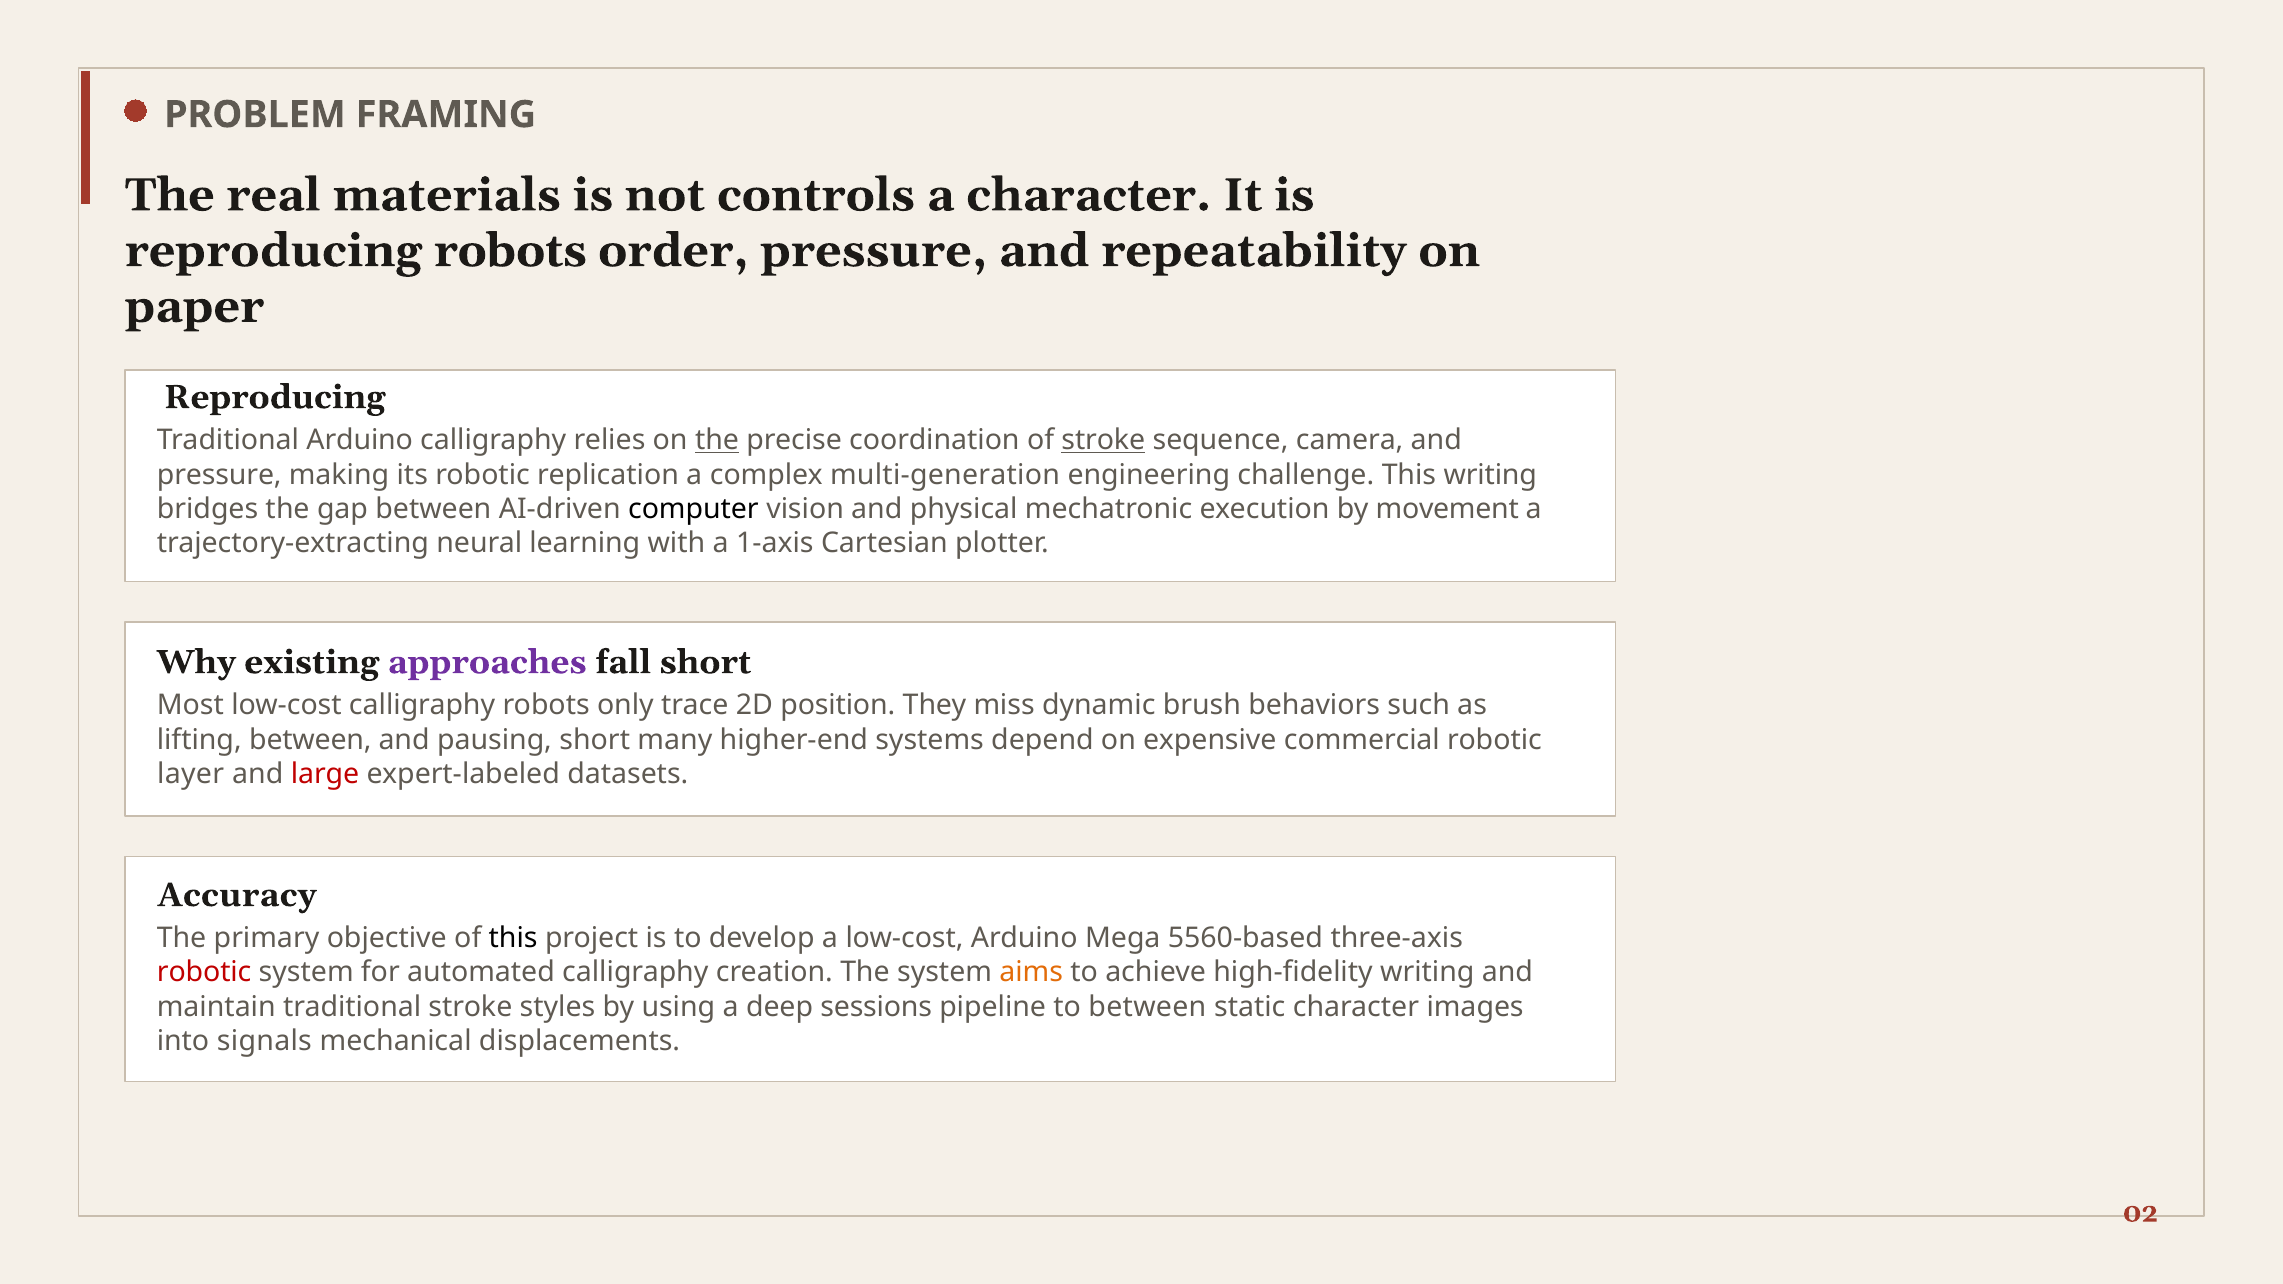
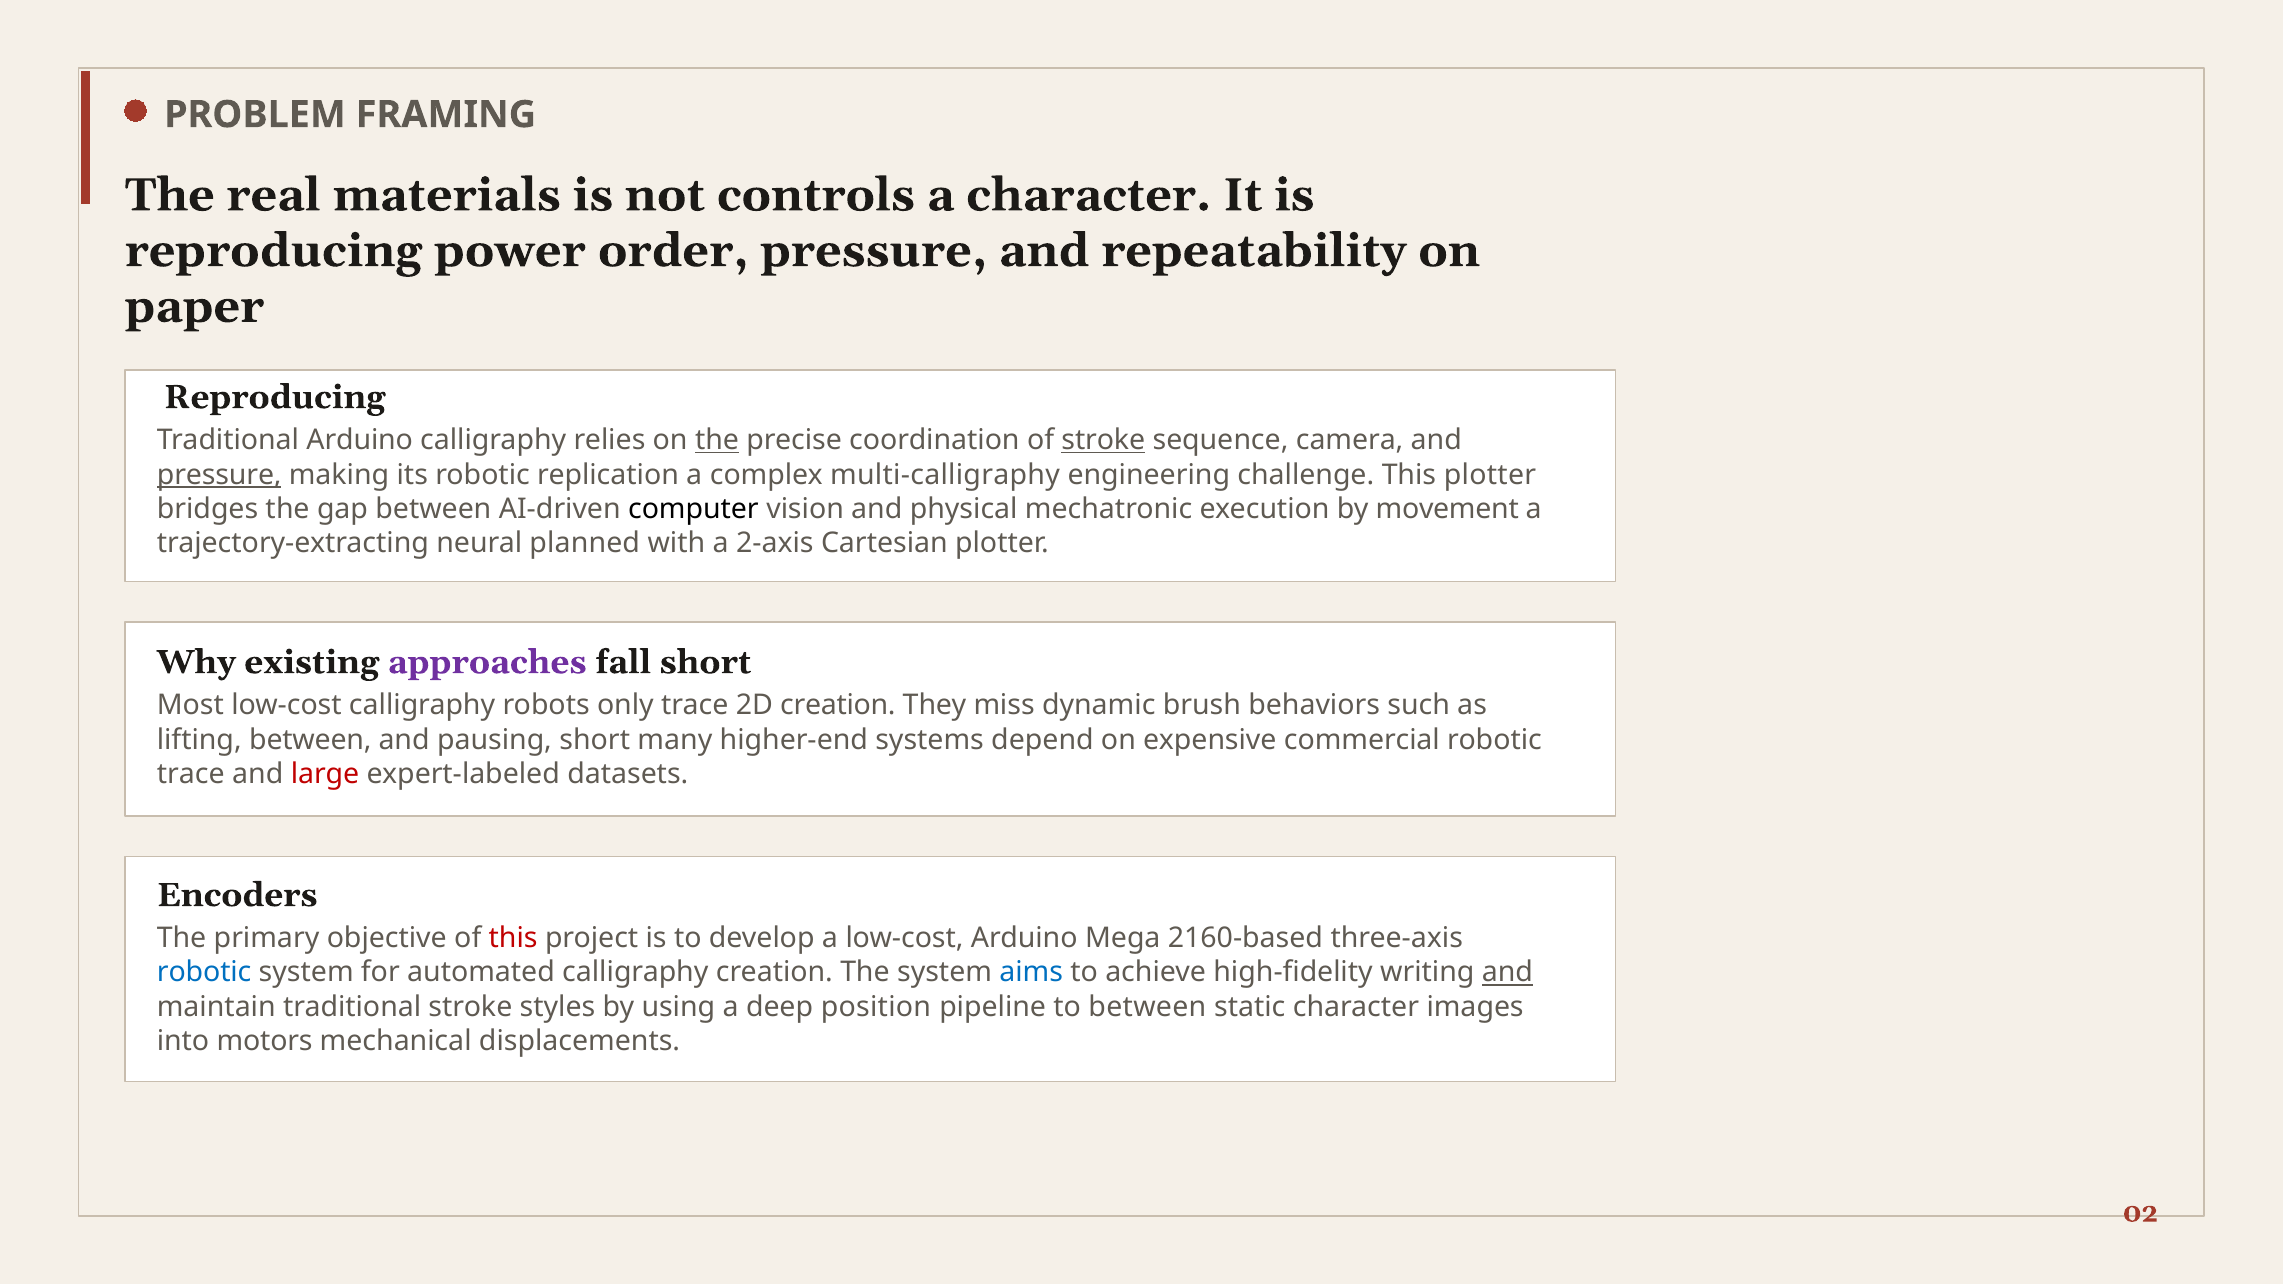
reproducing robots: robots -> power
pressure at (219, 475) underline: none -> present
multi-generation: multi-generation -> multi-calligraphy
This writing: writing -> plotter
learning: learning -> planned
1-axis: 1-axis -> 2-axis
2D position: position -> creation
layer at (191, 774): layer -> trace
Accuracy: Accuracy -> Encoders
this at (513, 938) colour: black -> red
5560-based: 5560-based -> 2160-based
robotic at (204, 973) colour: red -> blue
aims colour: orange -> blue
and at (1507, 973) underline: none -> present
sessions: sessions -> position
signals: signals -> motors
